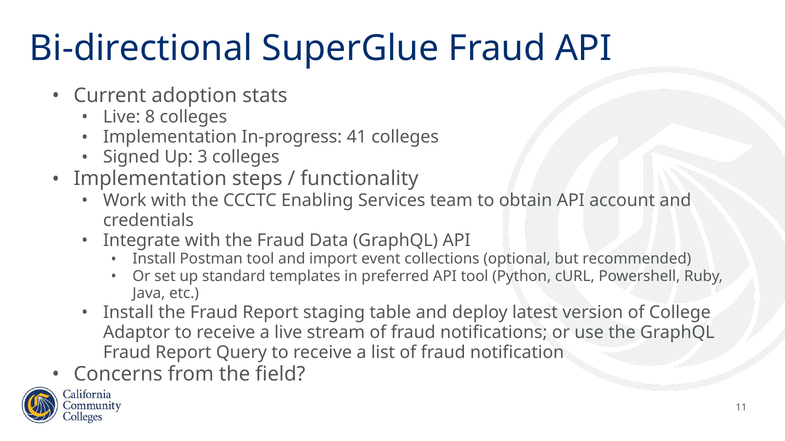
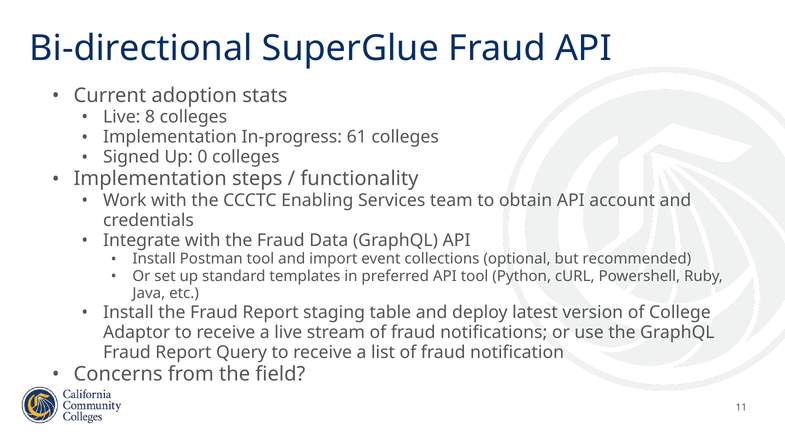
41: 41 -> 61
3: 3 -> 0
